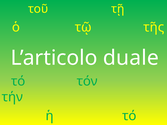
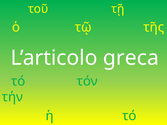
duale: duale -> greca
